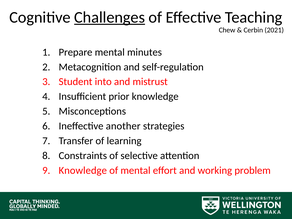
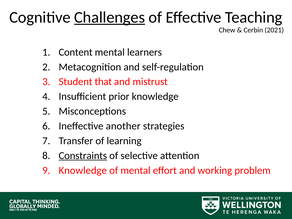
Prepare: Prepare -> Content
minutes: minutes -> learners
into: into -> that
Constraints underline: none -> present
